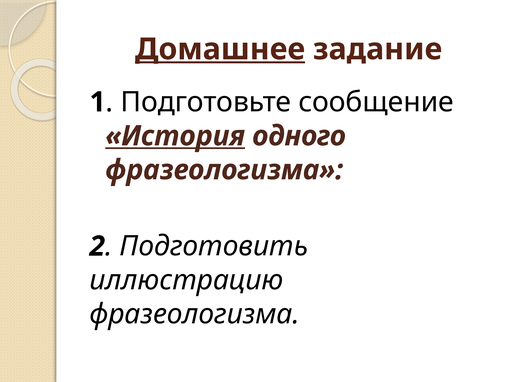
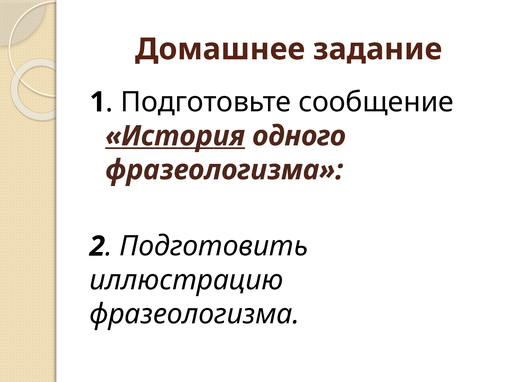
Домашнее underline: present -> none
